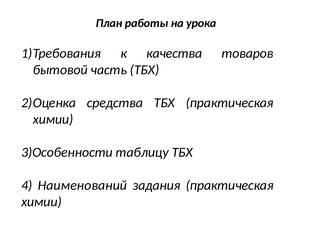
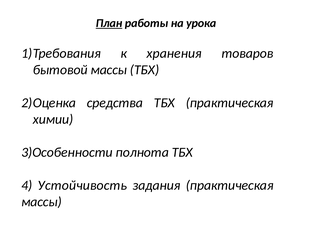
План underline: none -> present
качества: качества -> хранения
бытовой часть: часть -> массы
таблицу: таблицу -> полнота
Наименований: Наименований -> Устойчивость
химии at (41, 202): химии -> массы
